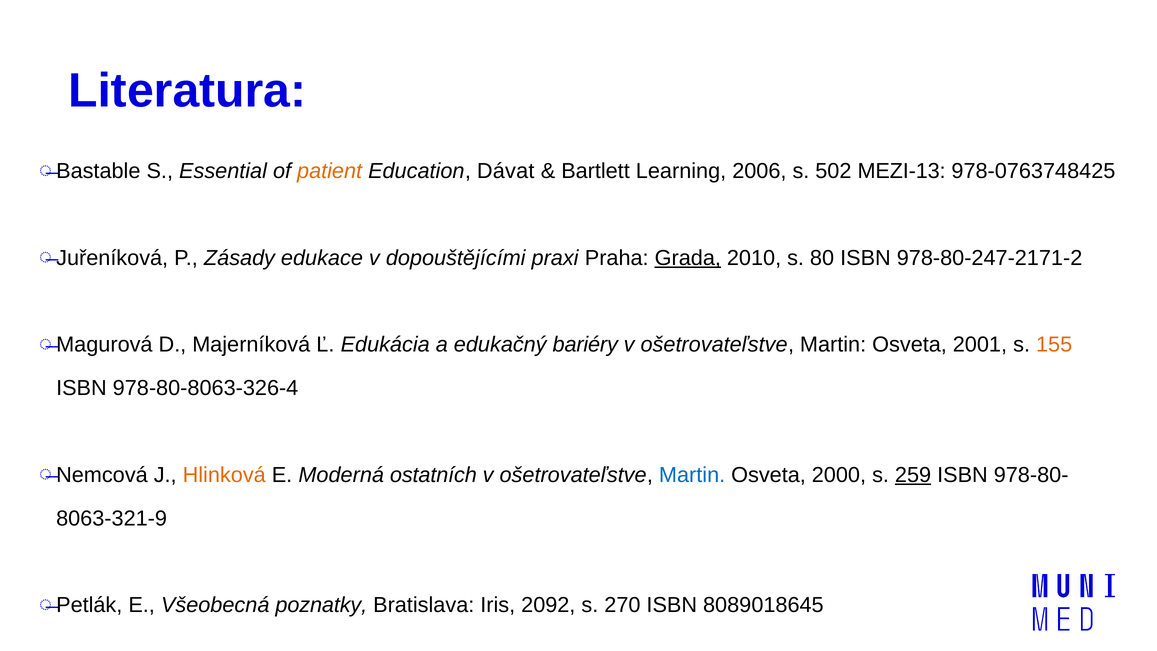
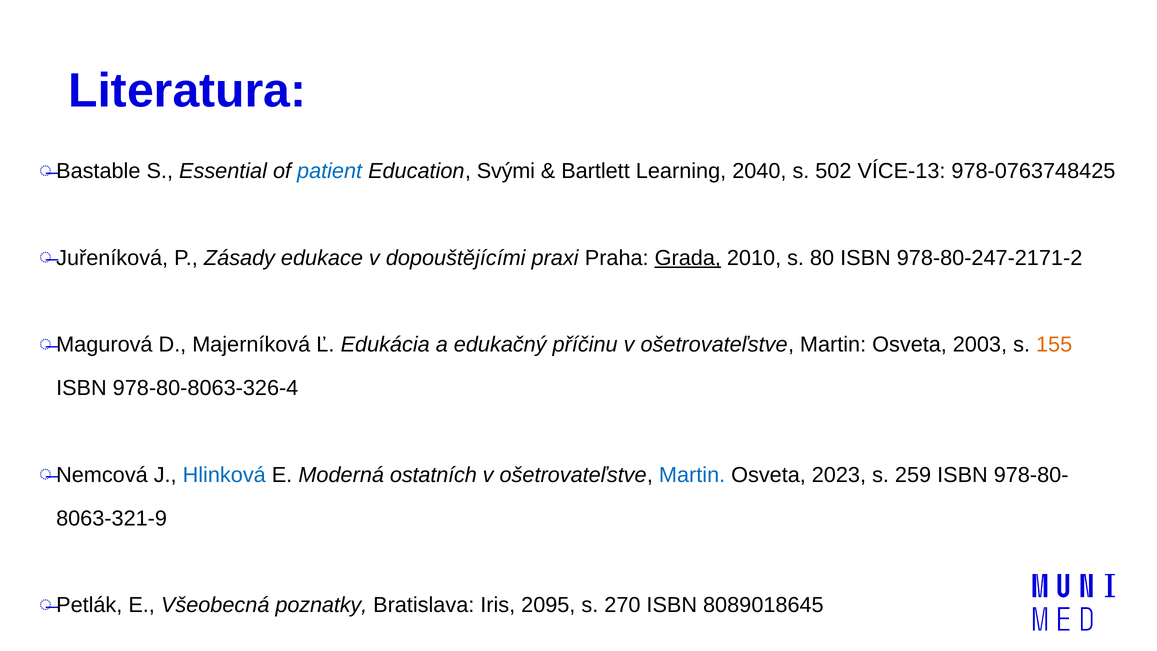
patient colour: orange -> blue
Dávat: Dávat -> Svými
2006: 2006 -> 2040
MEZI-13: MEZI-13 -> VÍCE-13
bariéry: bariéry -> příčinu
2001: 2001 -> 2003
Hlinková colour: orange -> blue
2000: 2000 -> 2023
259 underline: present -> none
2092: 2092 -> 2095
